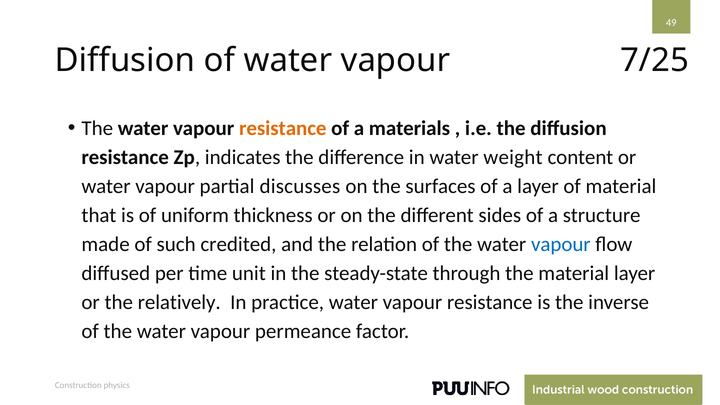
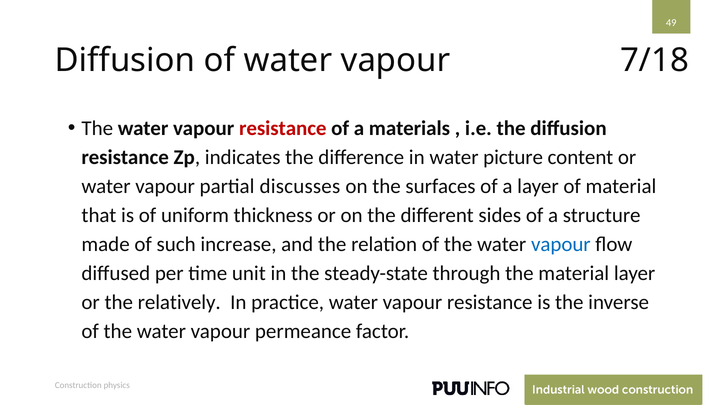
7/25: 7/25 -> 7/18
resistance at (283, 128) colour: orange -> red
weight: weight -> picture
credited: credited -> increase
